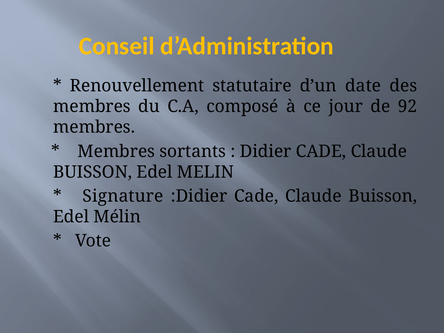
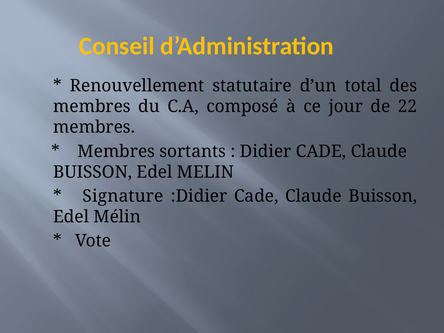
date: date -> total
92: 92 -> 22
